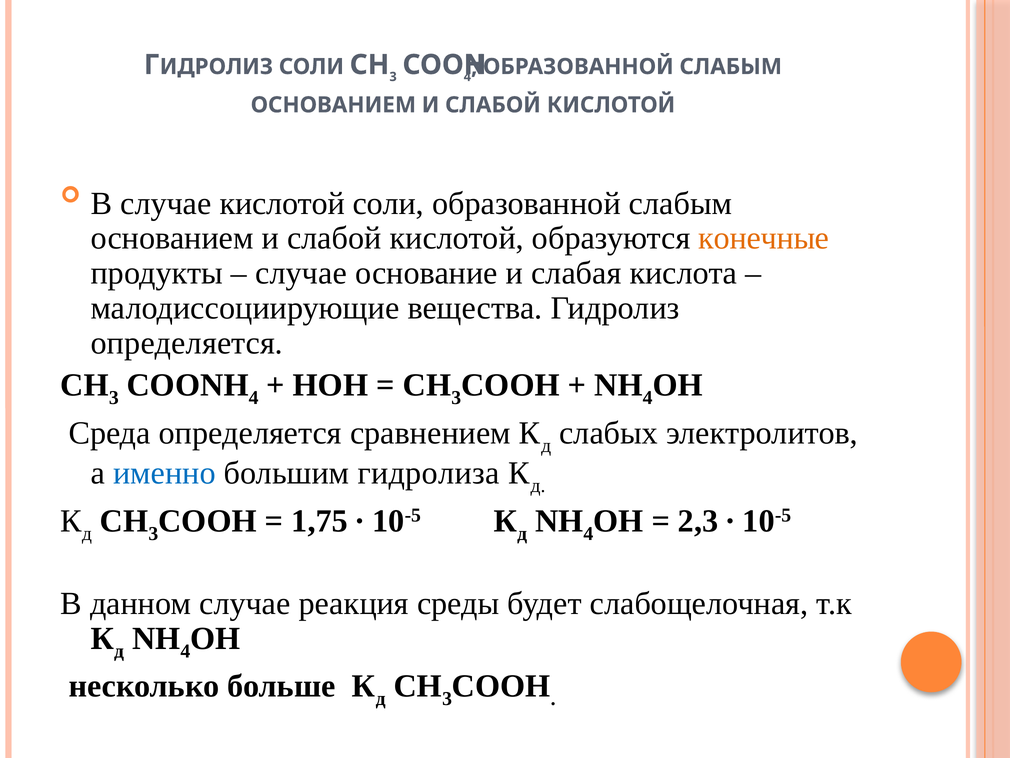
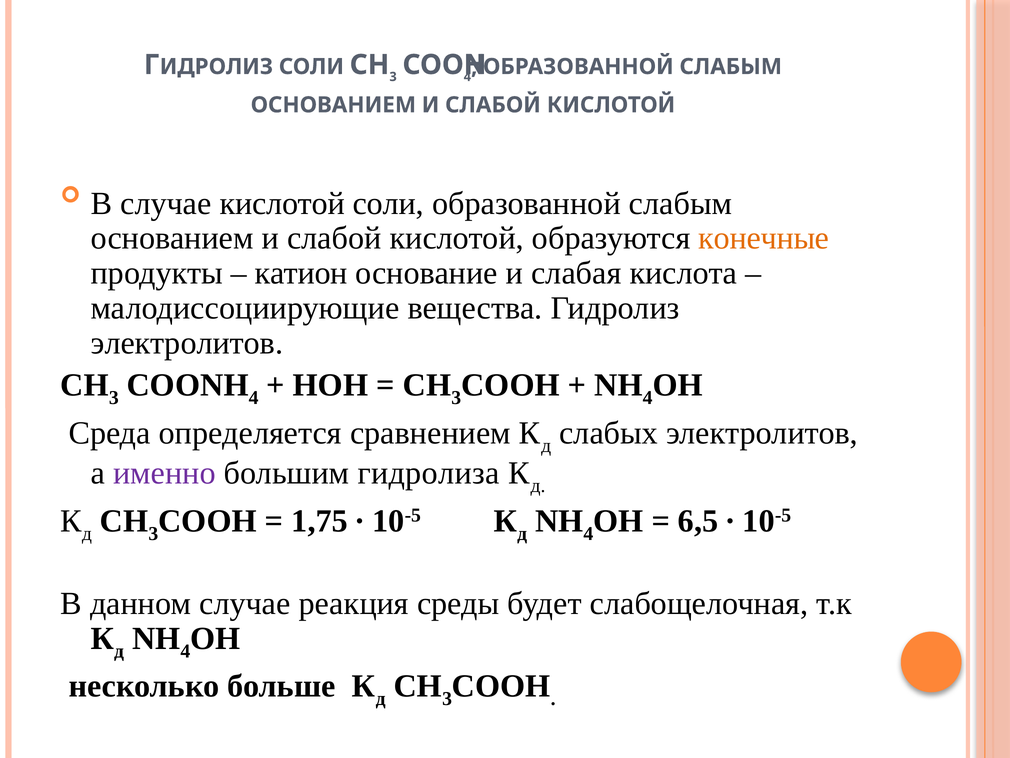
случае at (301, 273): случае -> катион
определяется at (187, 343): определяется -> электролитов
именно colour: blue -> purple
2,3: 2,3 -> 6,5
